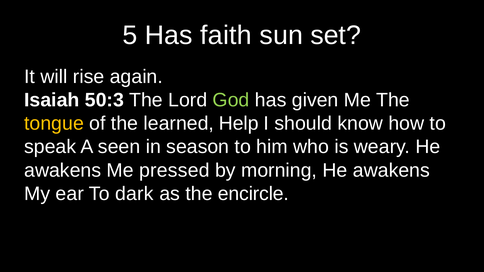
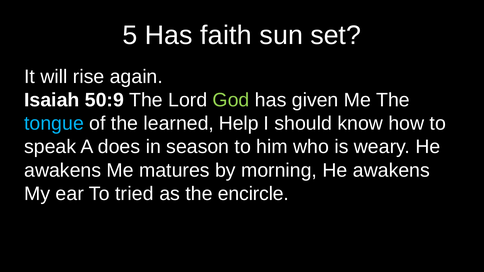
50:3: 50:3 -> 50:9
tongue colour: yellow -> light blue
seen: seen -> does
pressed: pressed -> matures
dark: dark -> tried
